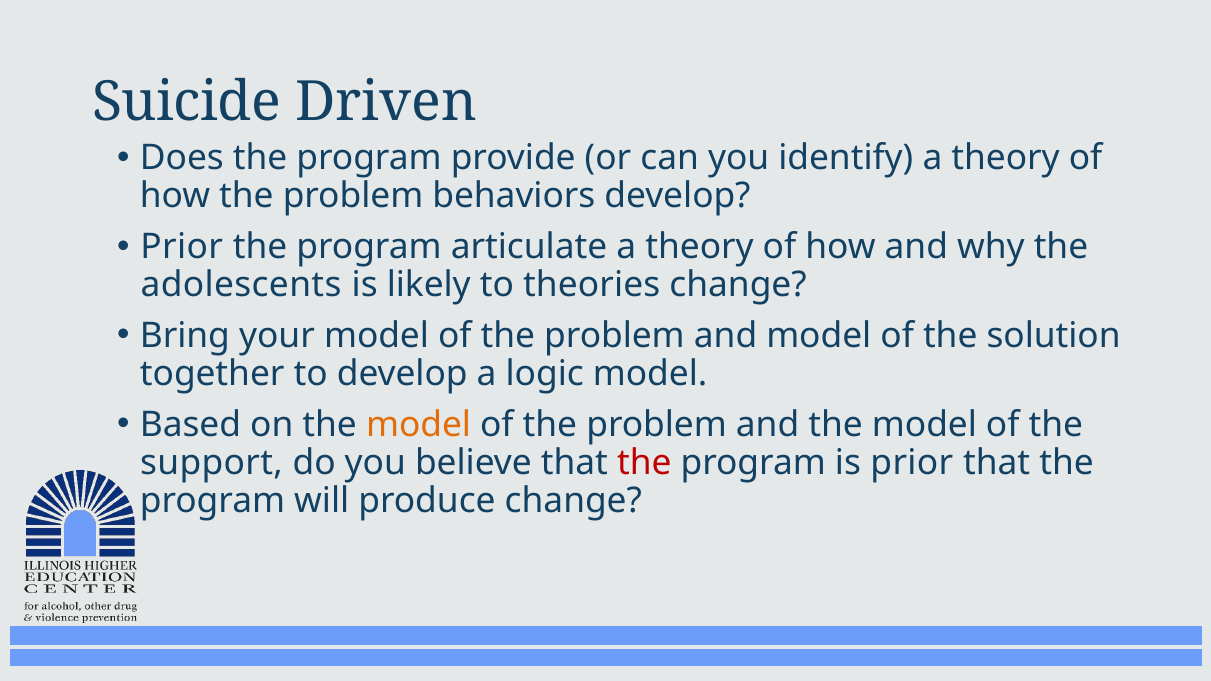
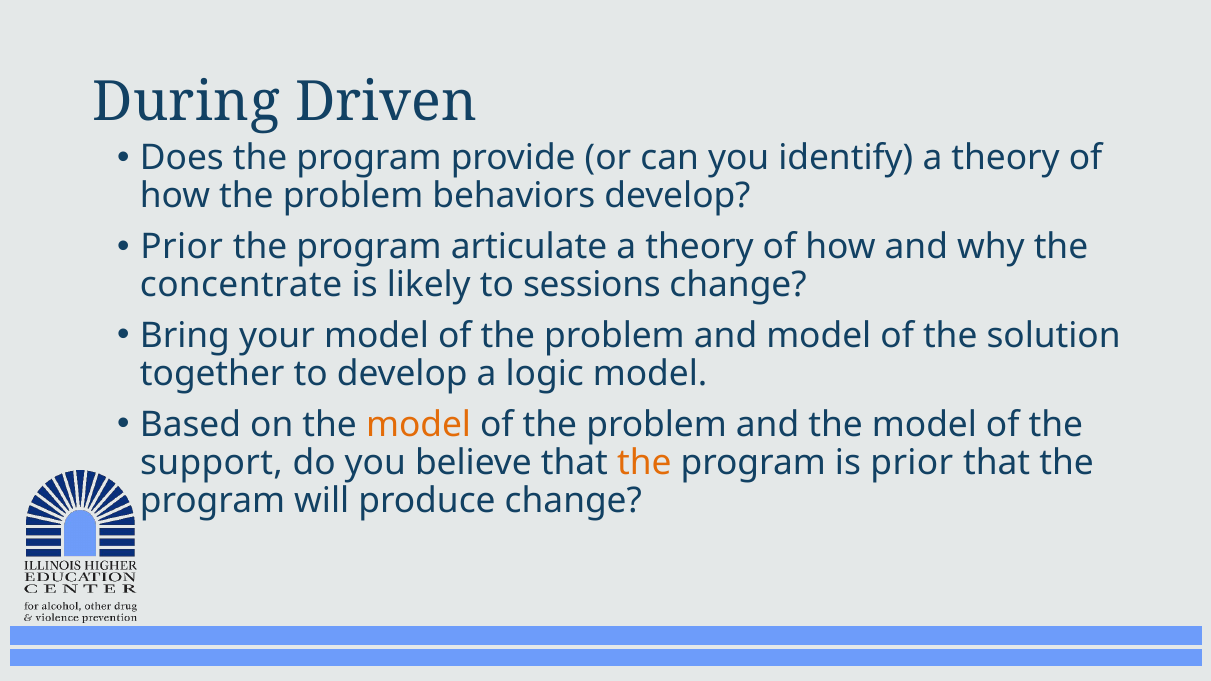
Suicide: Suicide -> During
adolescents: adolescents -> concentrate
theories: theories -> sessions
the at (644, 463) colour: red -> orange
